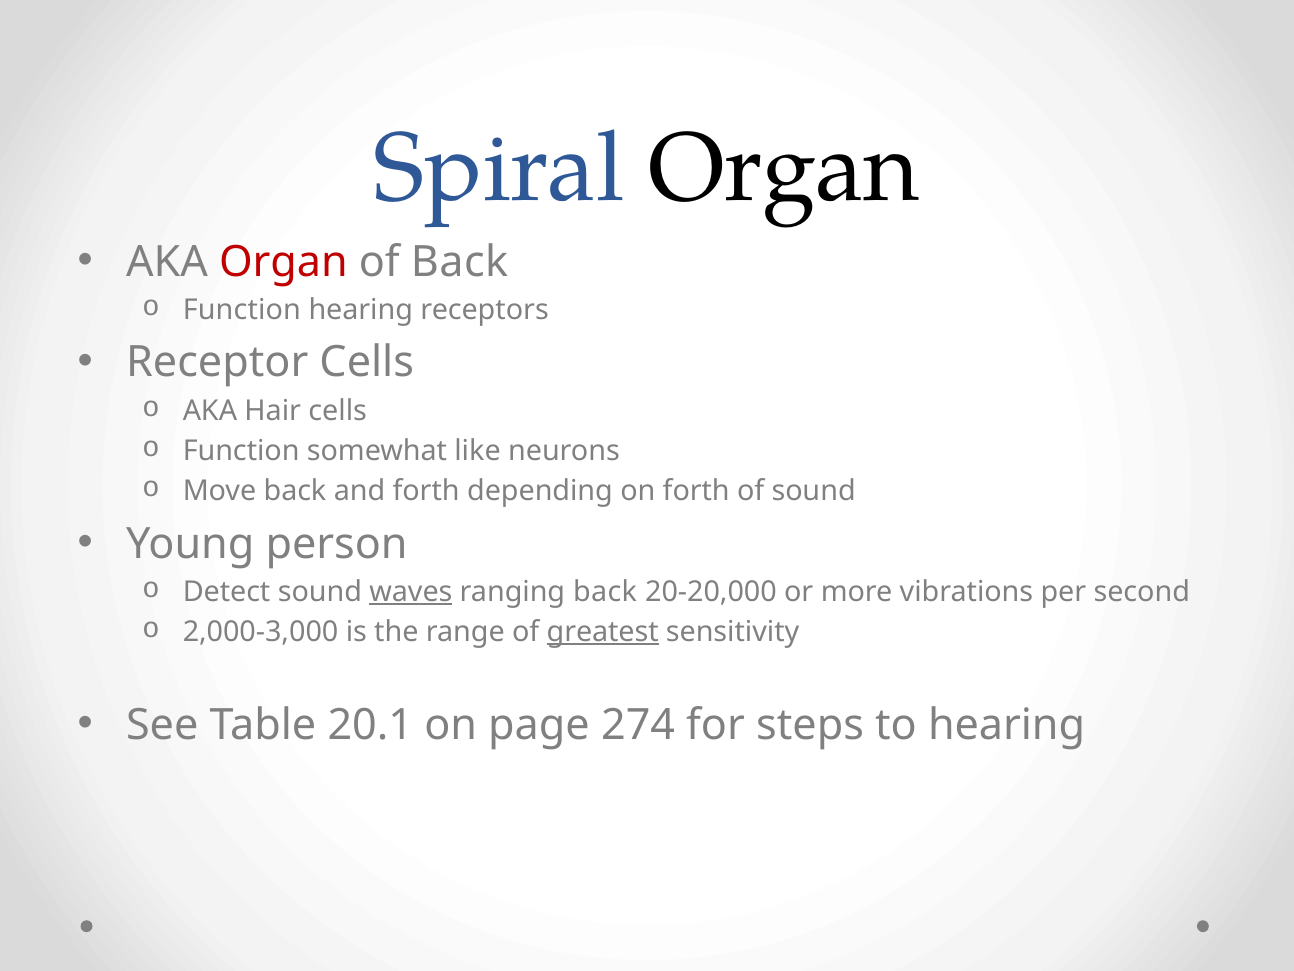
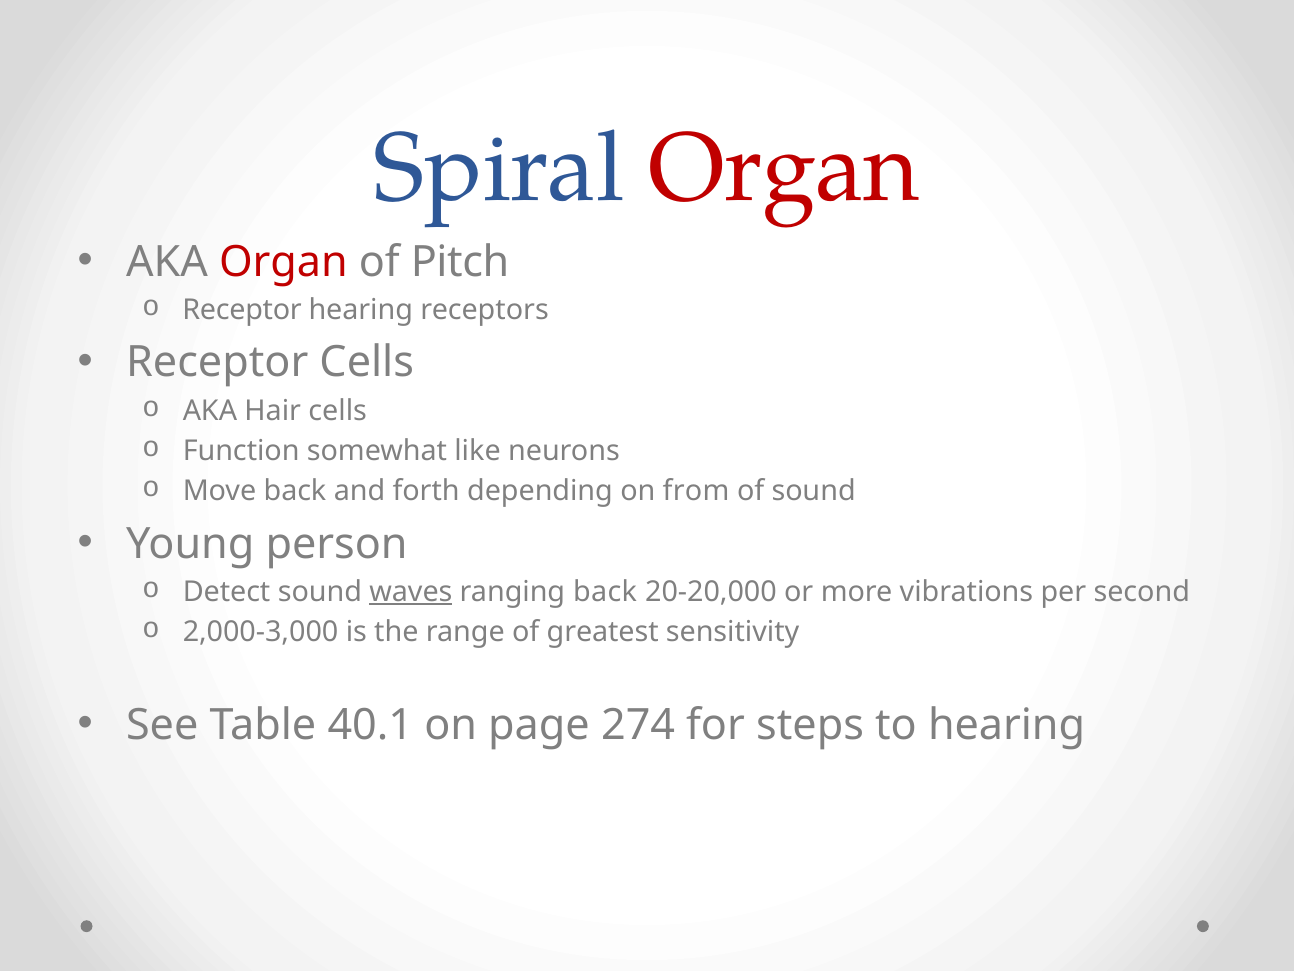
Organ at (785, 168) colour: black -> red
of Back: Back -> Pitch
Function at (242, 310): Function -> Receptor
on forth: forth -> from
greatest underline: present -> none
20.1: 20.1 -> 40.1
